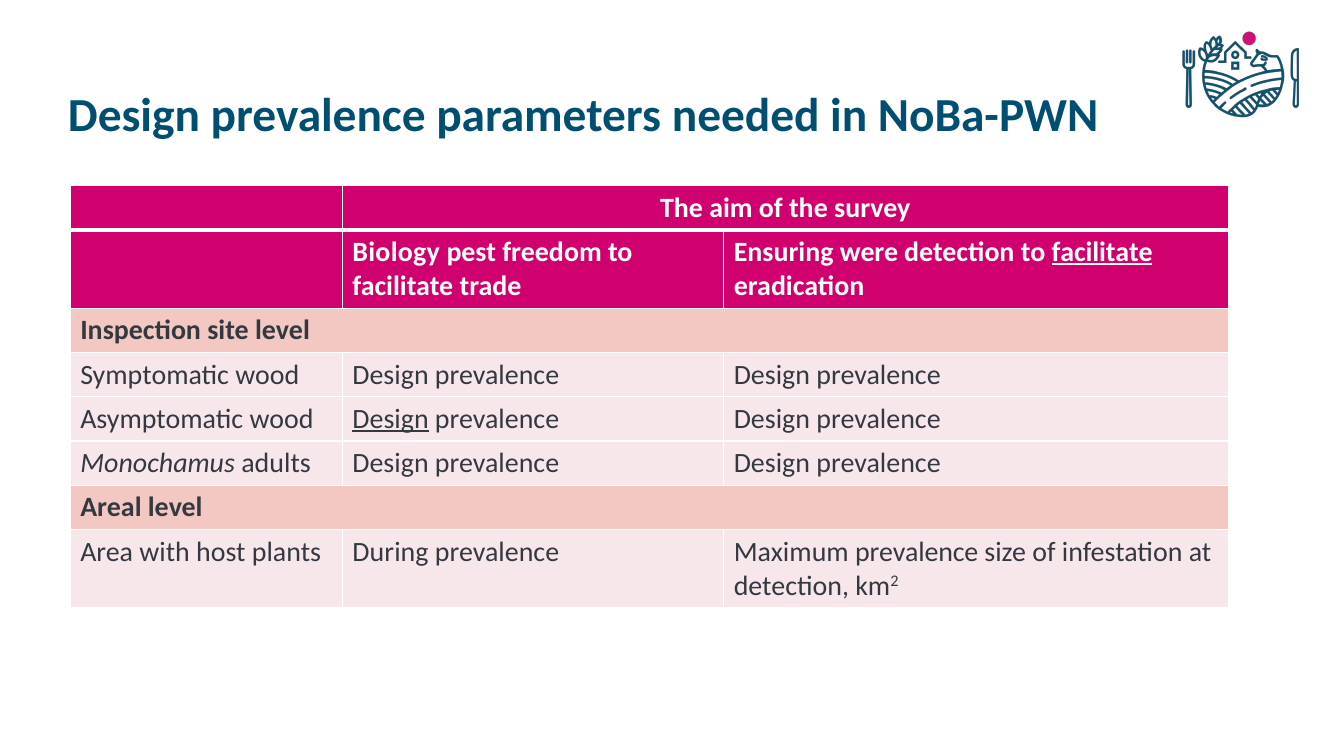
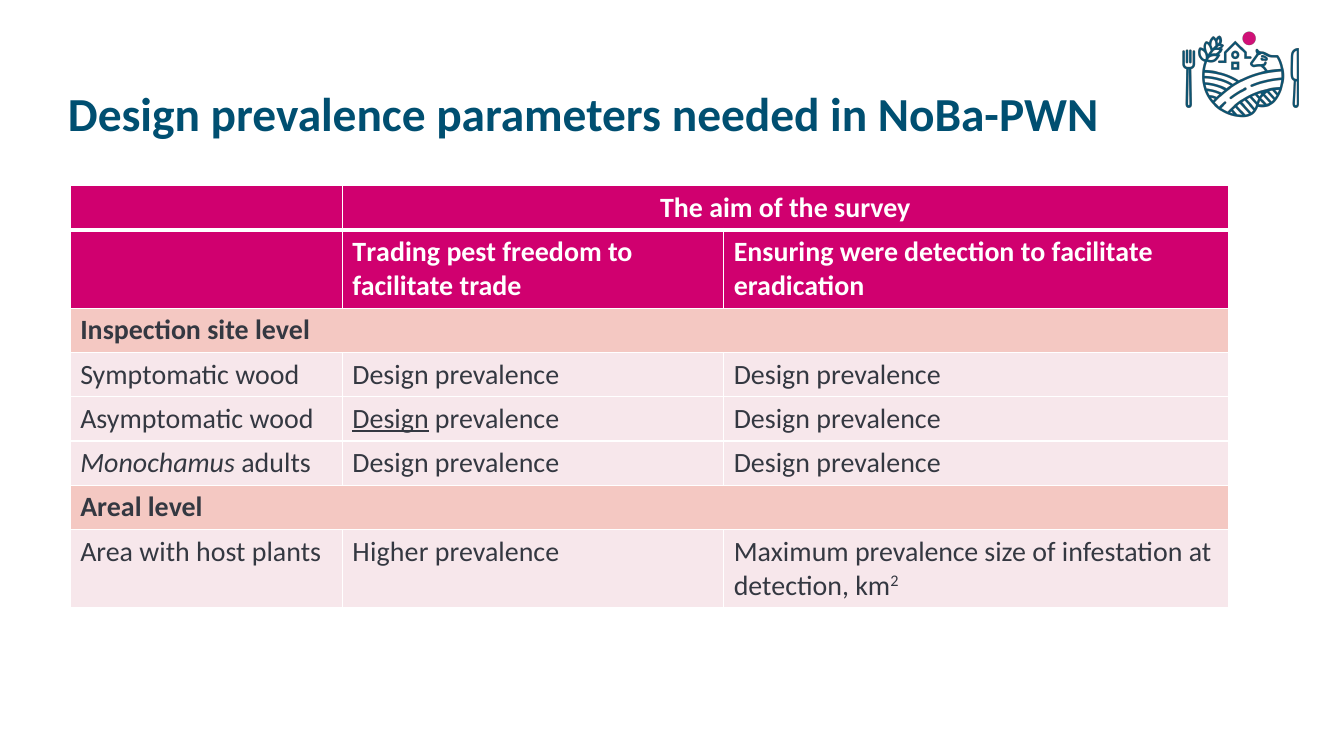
Biology: Biology -> Trading
facilitate at (1102, 253) underline: present -> none
During: During -> Higher
